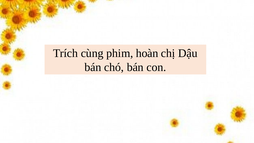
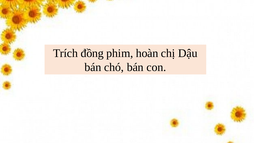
cùng: cùng -> đồng
